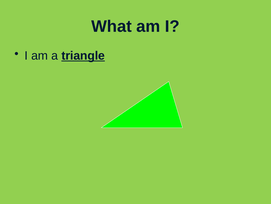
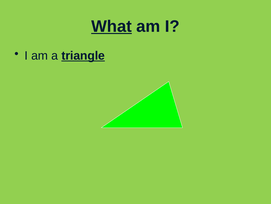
What underline: none -> present
